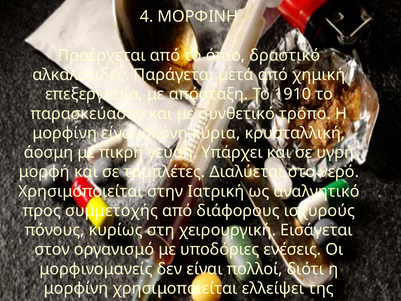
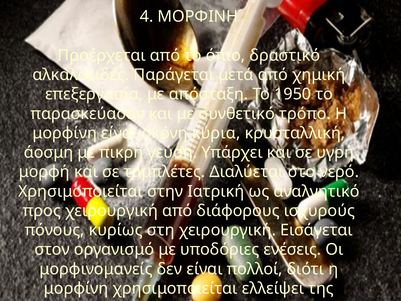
1910: 1910 -> 1950
προς συμμετοχής: συμμετοχής -> χειρουργική
